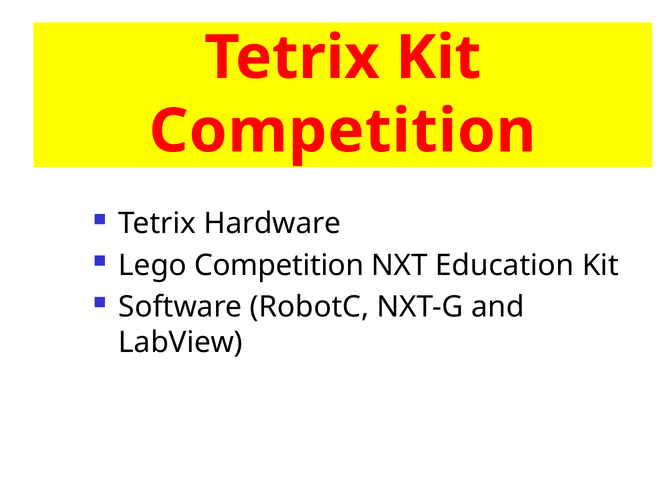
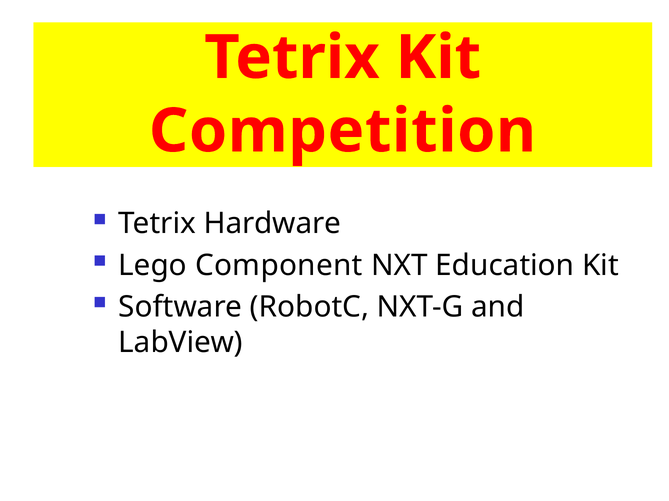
Lego Competition: Competition -> Component
